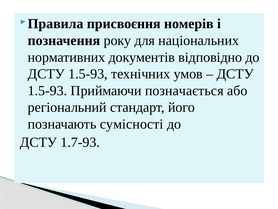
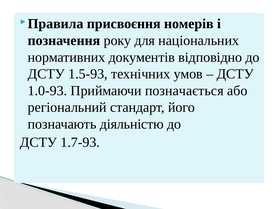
1.5-93 at (47, 90): 1.5-93 -> 1.0-93
сумісності: сумісності -> діяльністю
